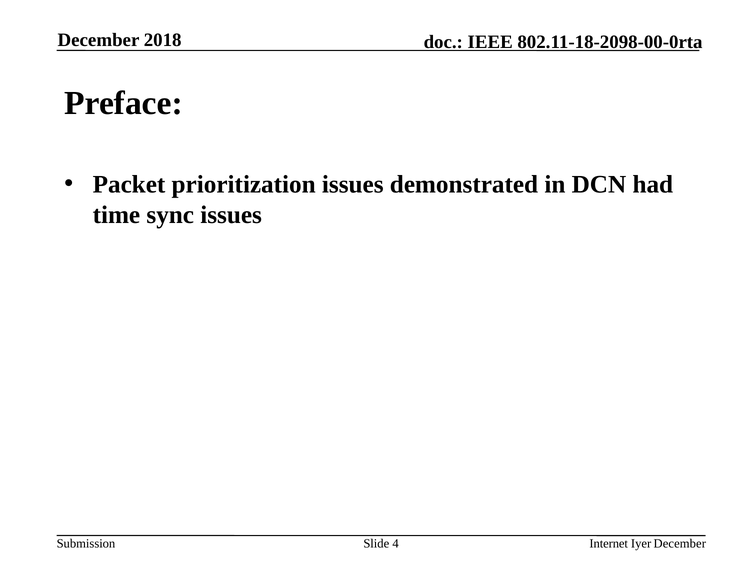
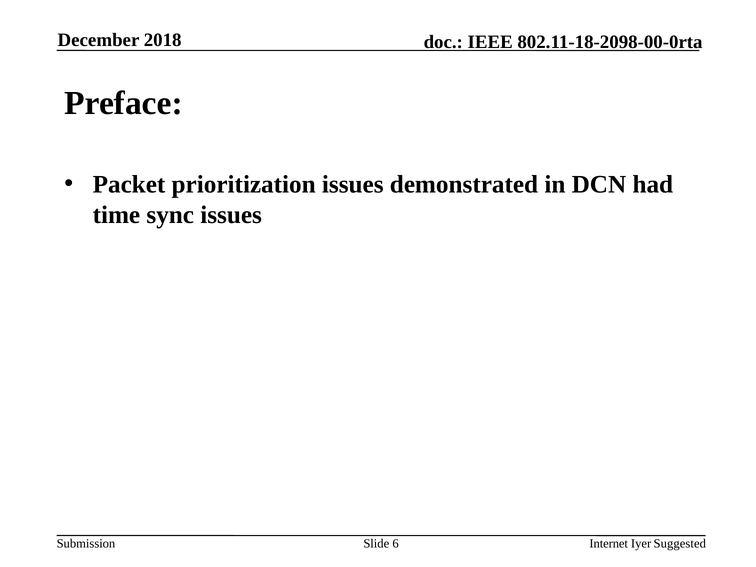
4: 4 -> 6
Iyer December: December -> Suggested
